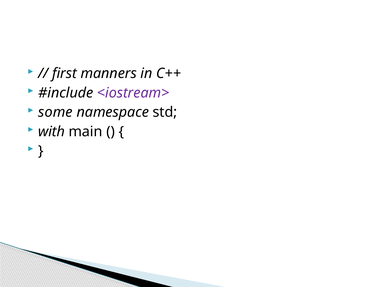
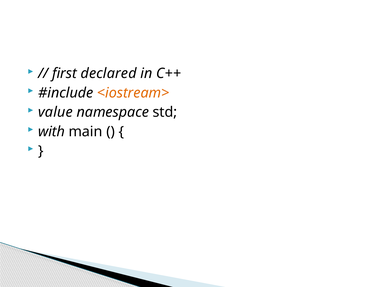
manners: manners -> declared
<iostream> colour: purple -> orange
some: some -> value
